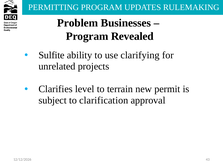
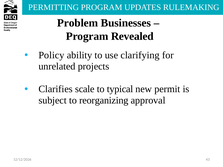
Sulfite: Sulfite -> Policy
level: level -> scale
terrain: terrain -> typical
clarification: clarification -> reorganizing
